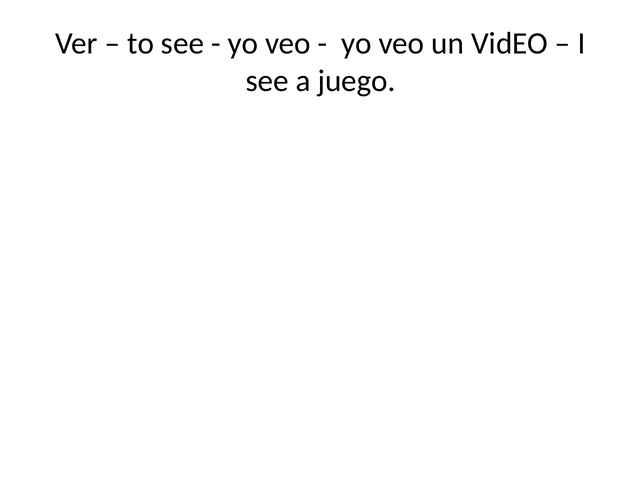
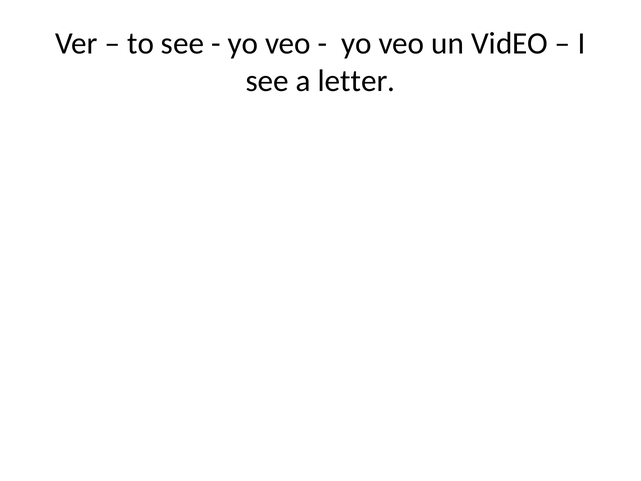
juego: juego -> letter
